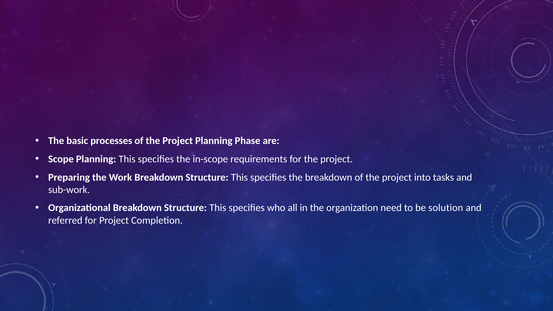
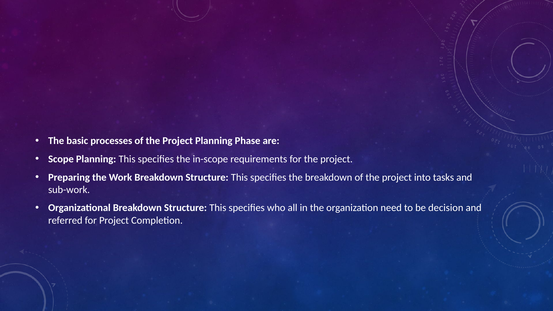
solution: solution -> decision
